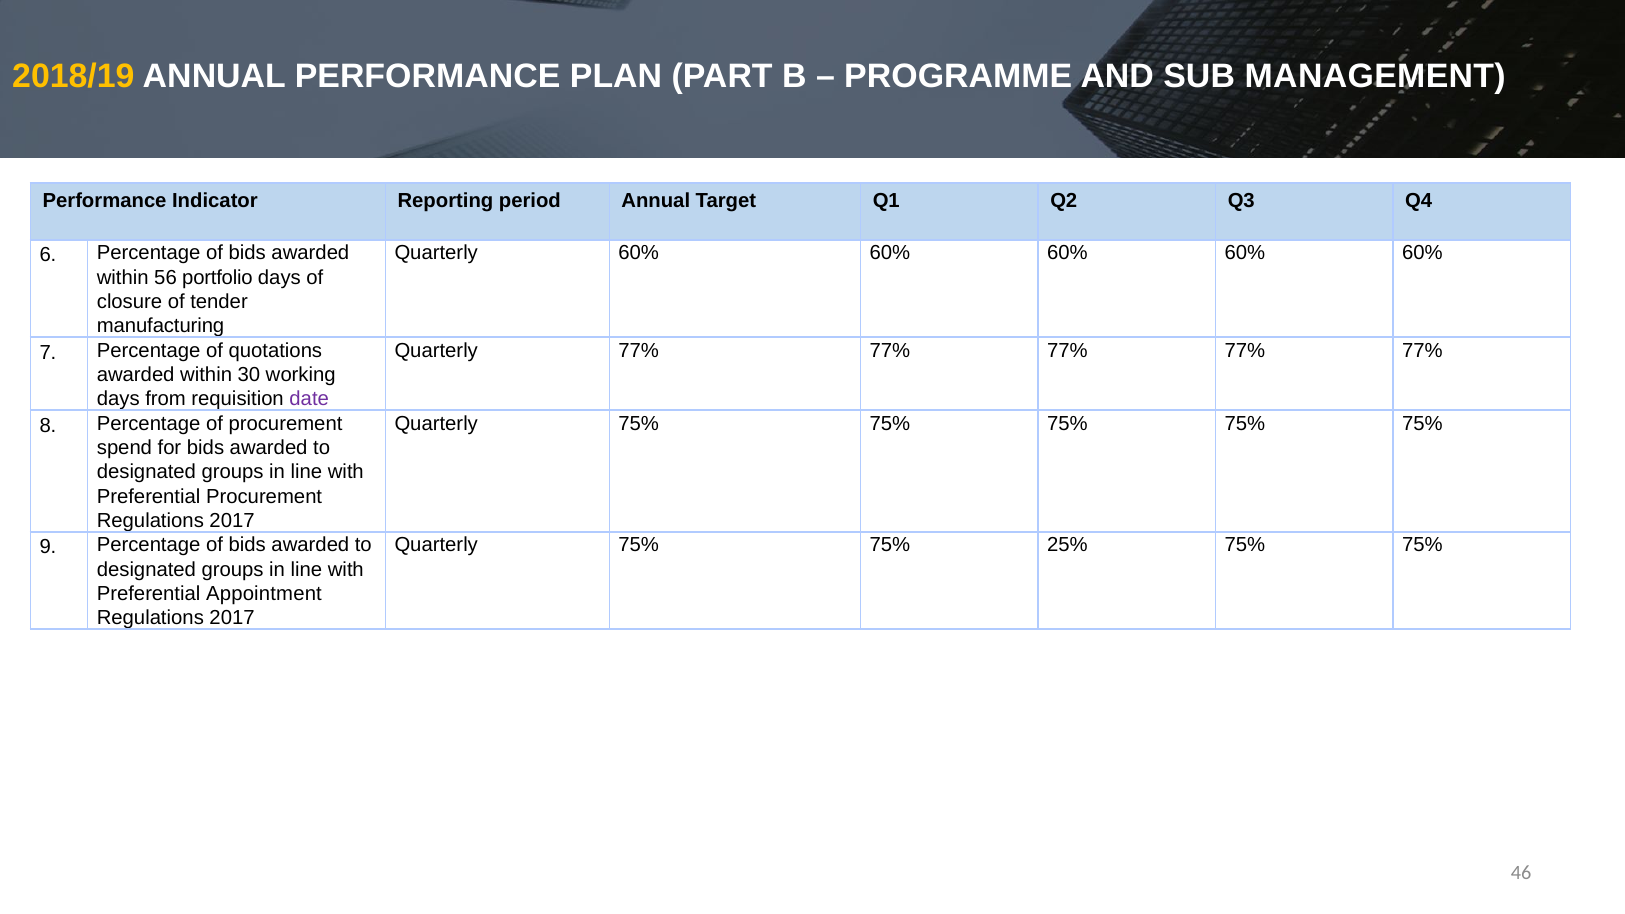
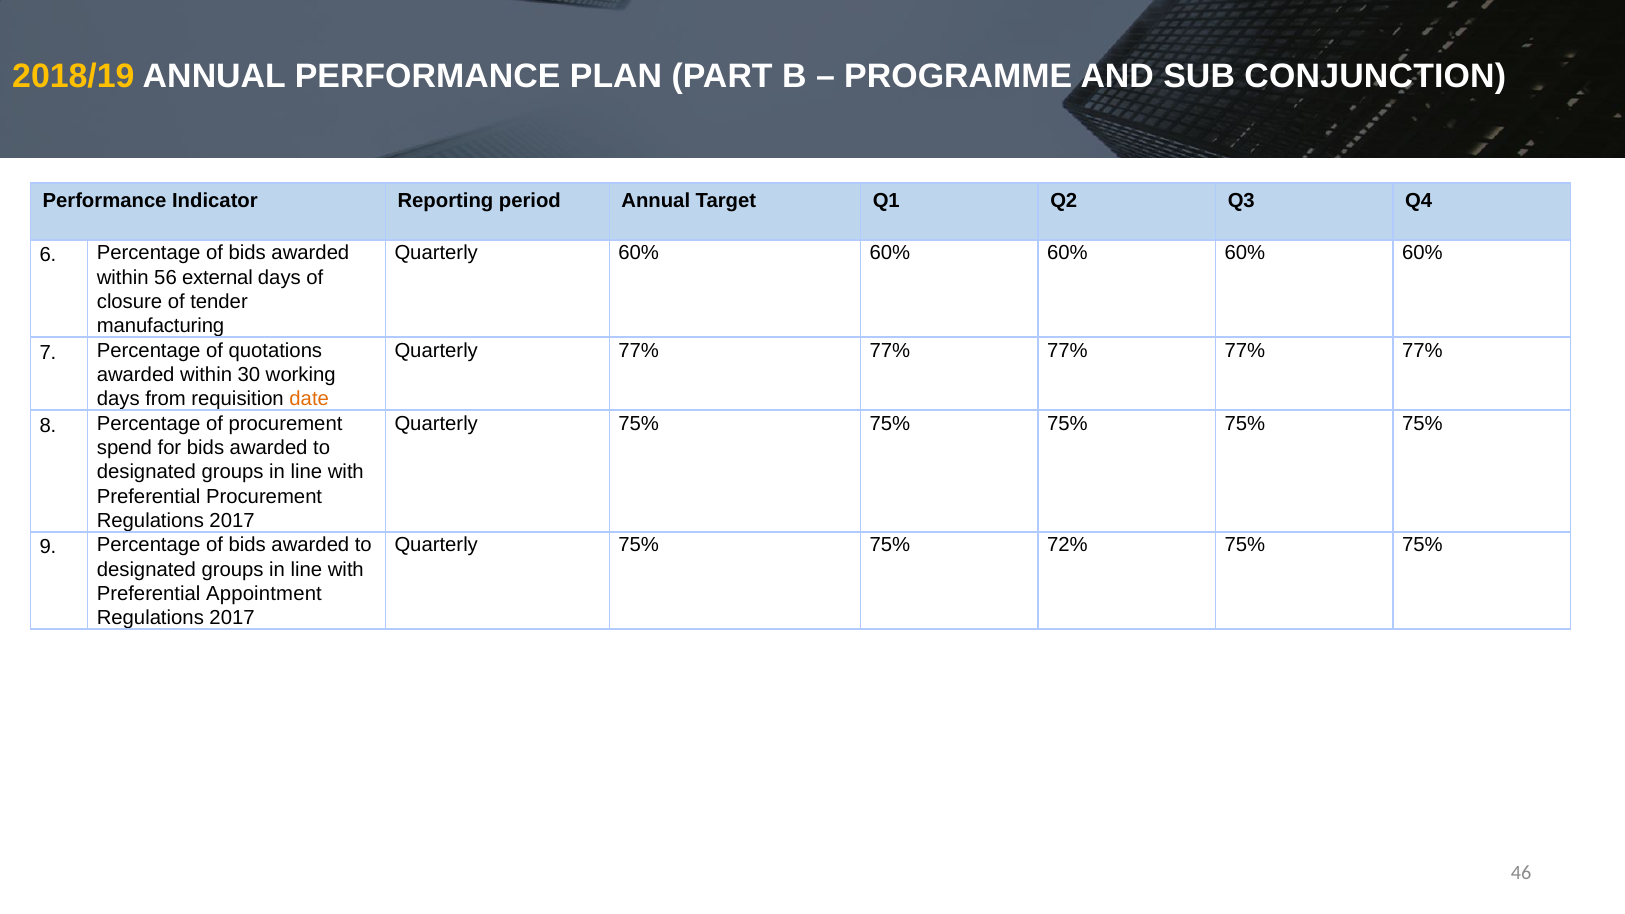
MANAGEMENT: MANAGEMENT -> CONJUNCTION
portfolio: portfolio -> external
date colour: purple -> orange
25%: 25% -> 72%
